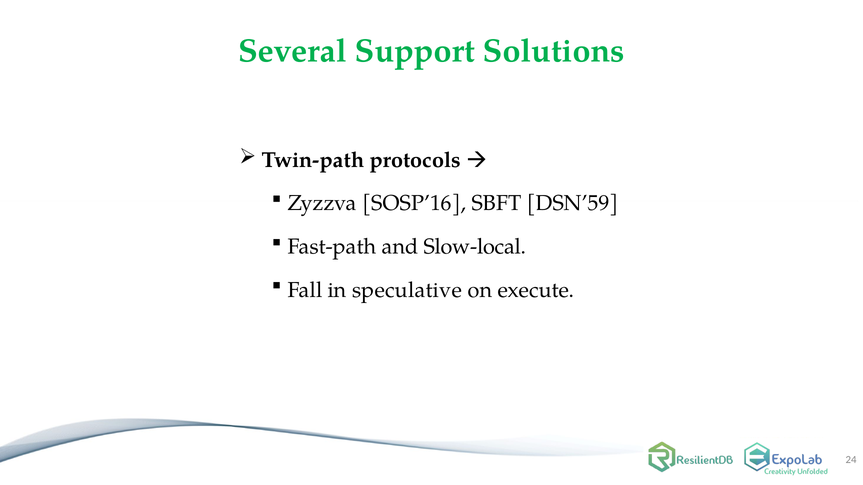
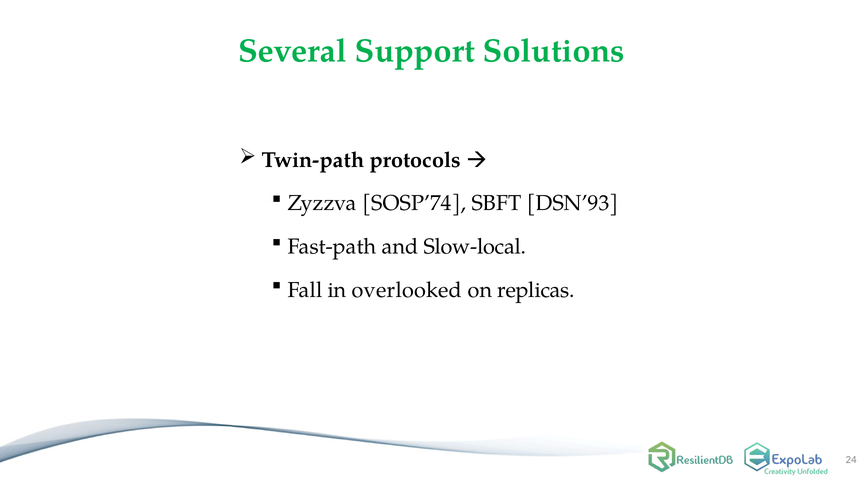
SOSP’16: SOSP’16 -> SOSP’74
DSN’59: DSN’59 -> DSN’93
speculative: speculative -> overlooked
execute: execute -> replicas
